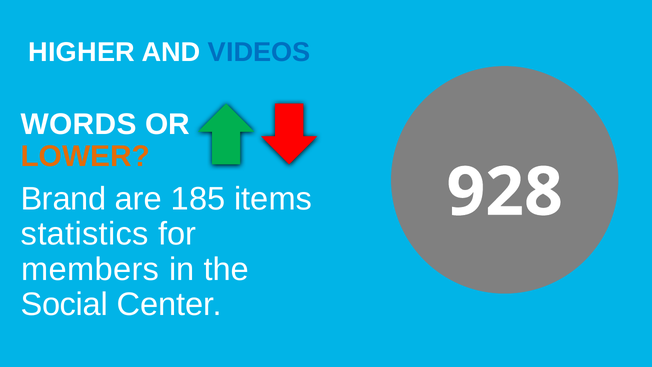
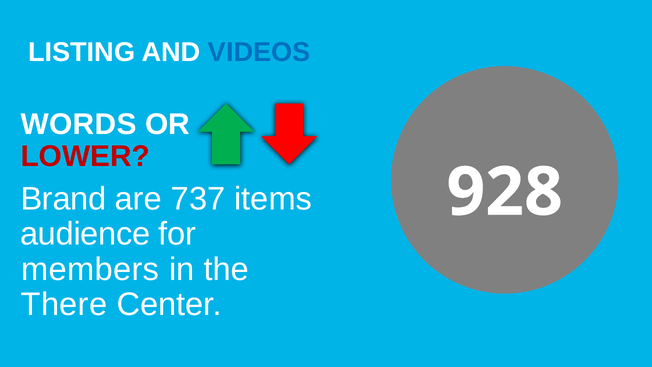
HIGHER: HIGHER -> LISTING
LOWER colour: orange -> red
185: 185 -> 737
statistics: statistics -> audience
Social: Social -> There
